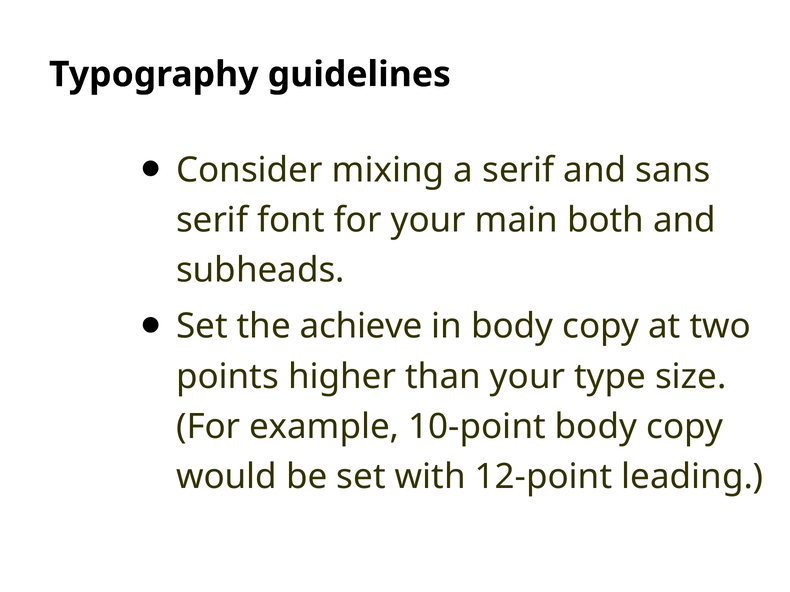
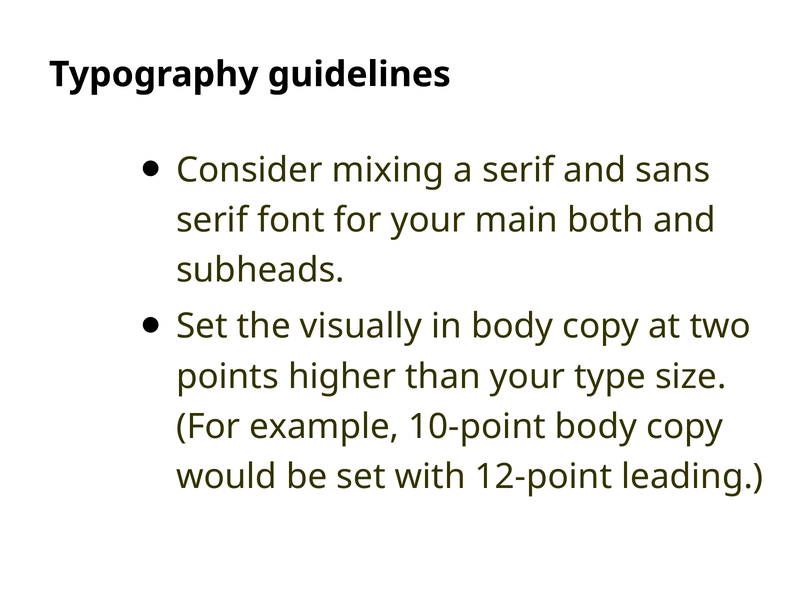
achieve: achieve -> visually
